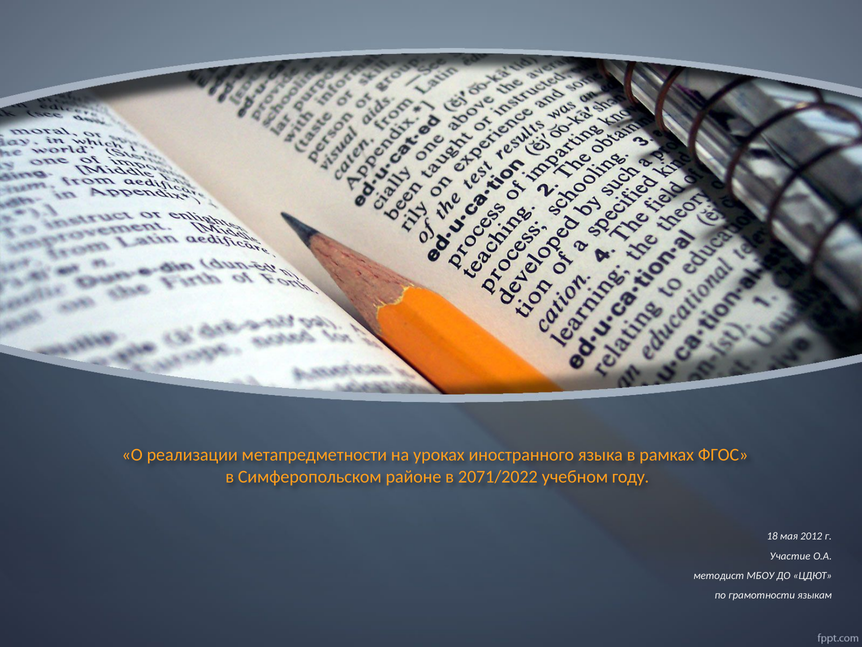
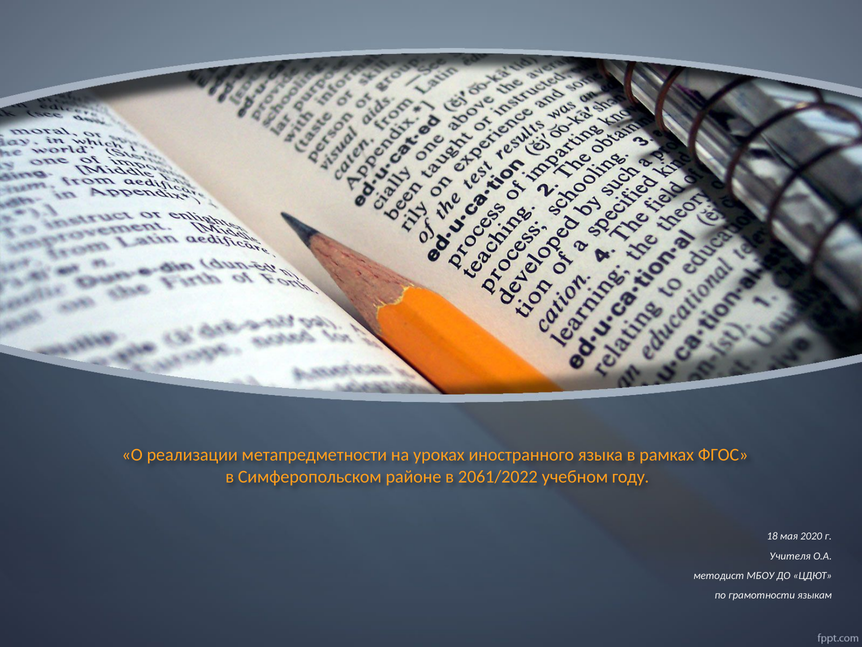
2071/2022: 2071/2022 -> 2061/2022
2012: 2012 -> 2020
Участие: Участие -> Учителя
